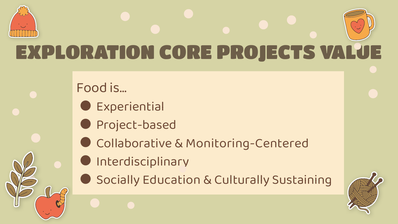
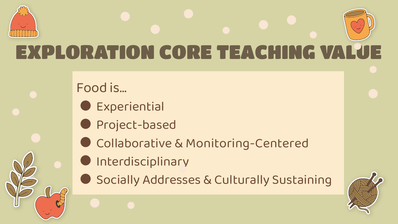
PROJECTS: PROJECTS -> TEACHING
Education: Education -> Addresses
